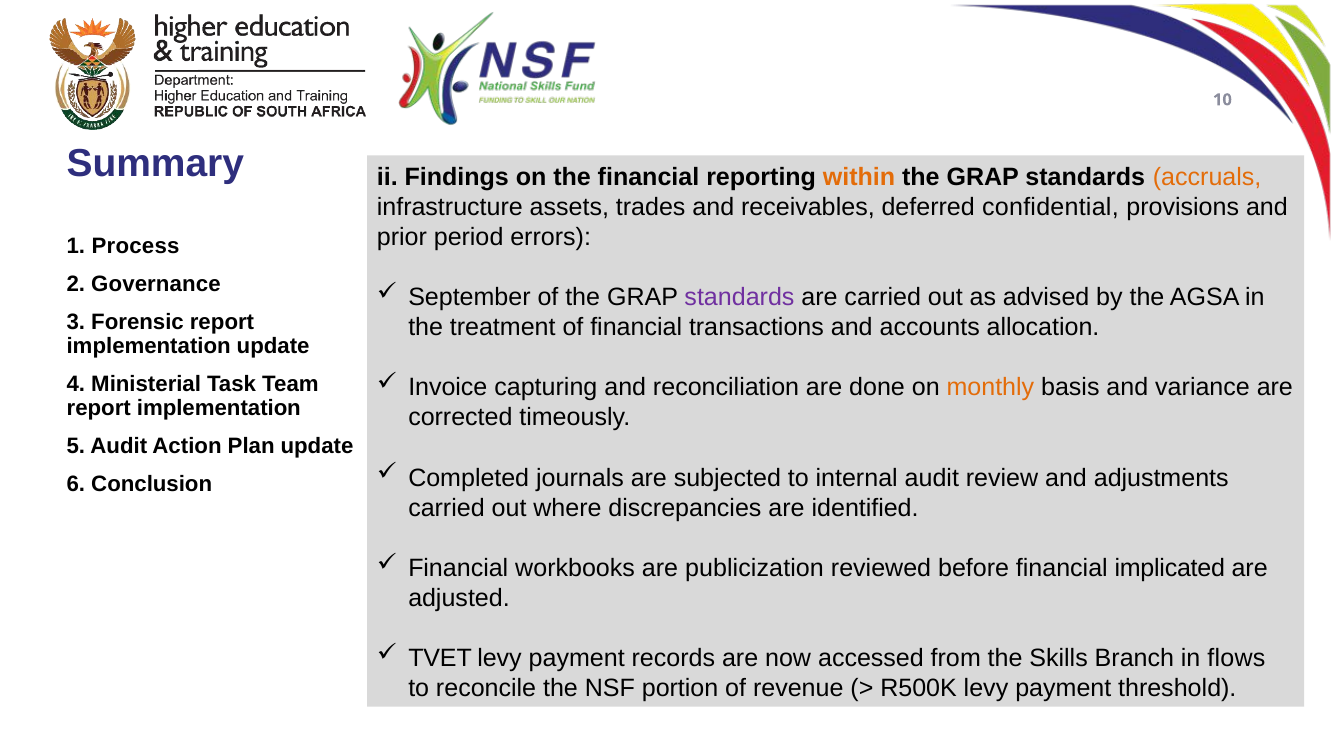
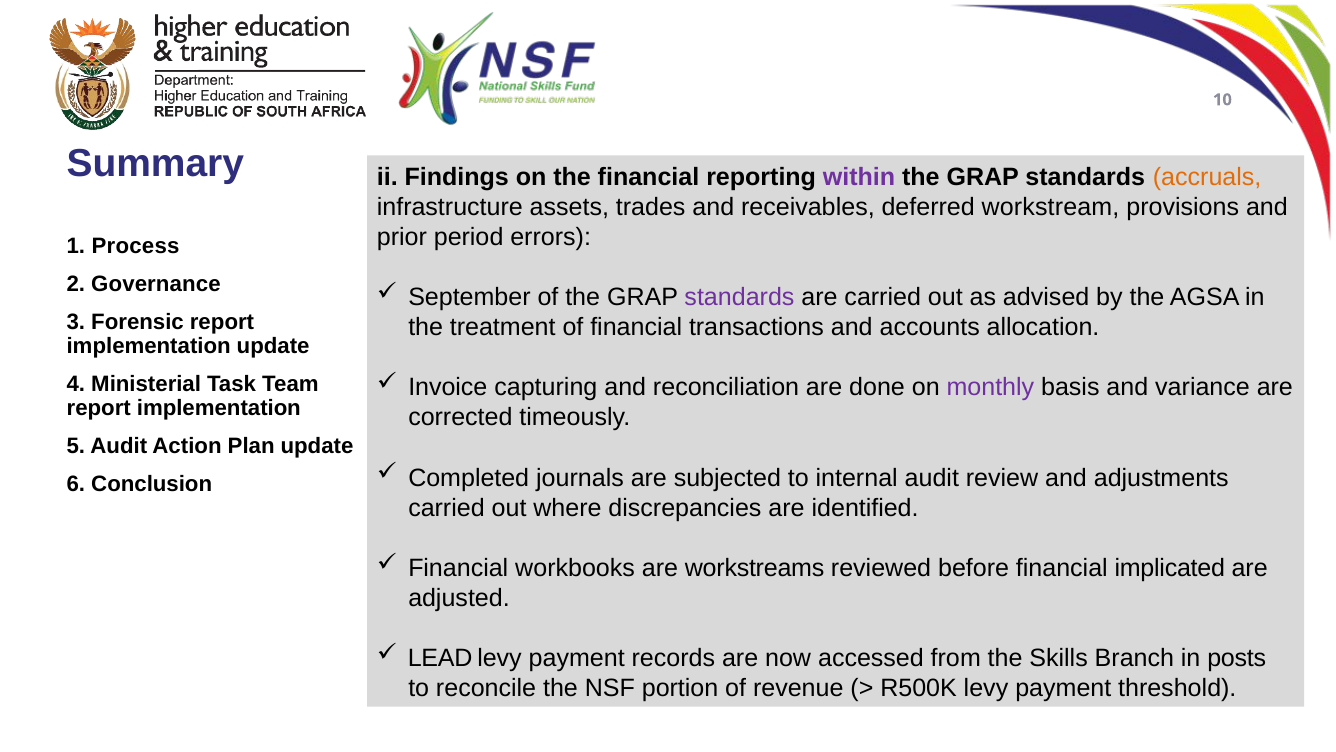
within colour: orange -> purple
confidential: confidential -> workstream
monthly colour: orange -> purple
publicization: publicization -> workstreams
TVET: TVET -> LEAD
flows: flows -> posts
